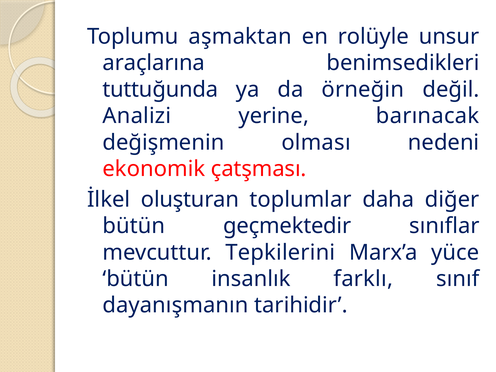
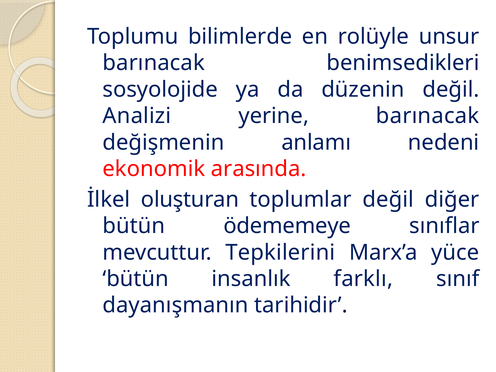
aşmaktan: aşmaktan -> bilimlerde
araçlarına at (154, 63): araçlarına -> barınacak
tuttuğunda: tuttuğunda -> sosyolojide
örneğin: örneğin -> düzenin
olması: olması -> anlamı
çatşması: çatşması -> arasında
toplumlar daha: daha -> değil
geçmektedir: geçmektedir -> ödememeye
